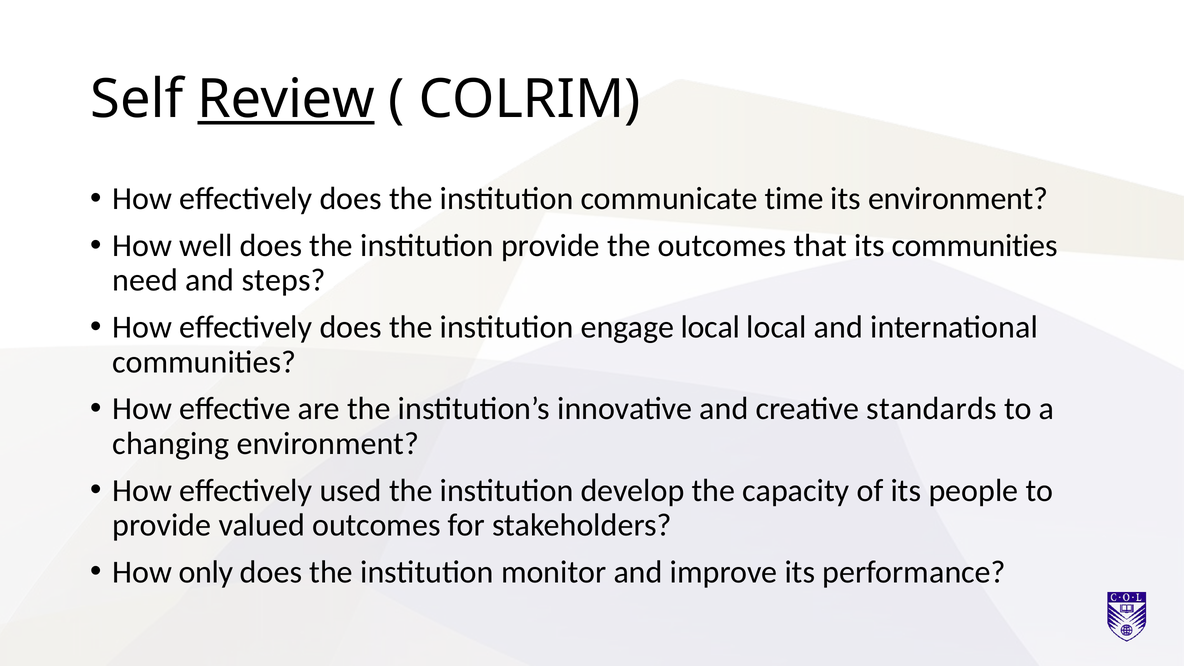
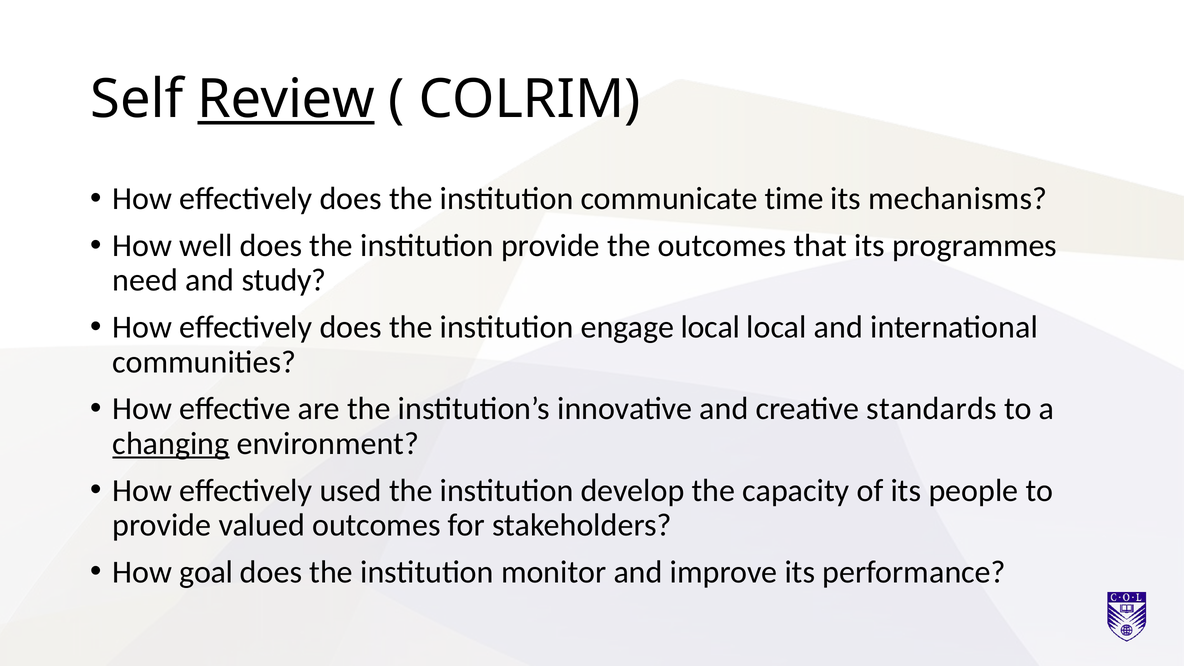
its environment: environment -> mechanisms
its communities: communities -> programmes
steps: steps -> study
changing underline: none -> present
only: only -> goal
